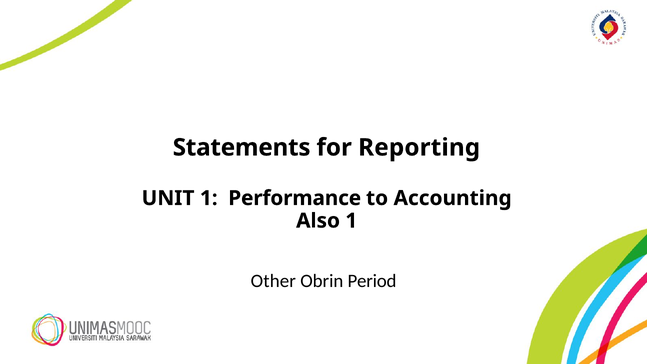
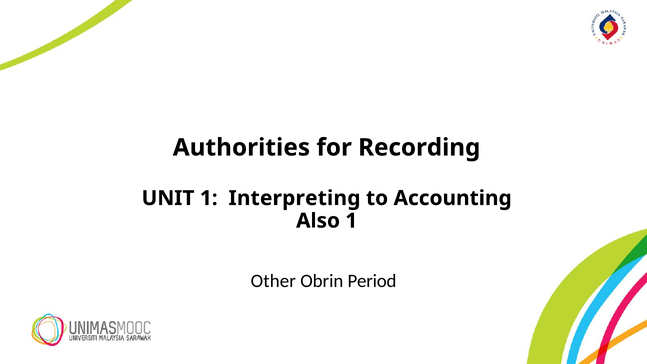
Statements: Statements -> Authorities
Reporting: Reporting -> Recording
Performance: Performance -> Interpreting
